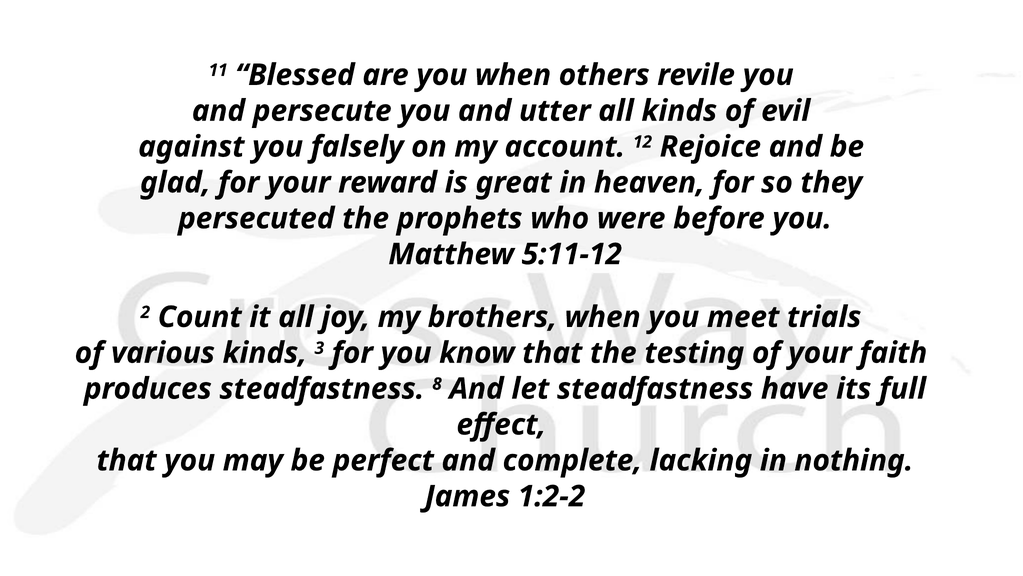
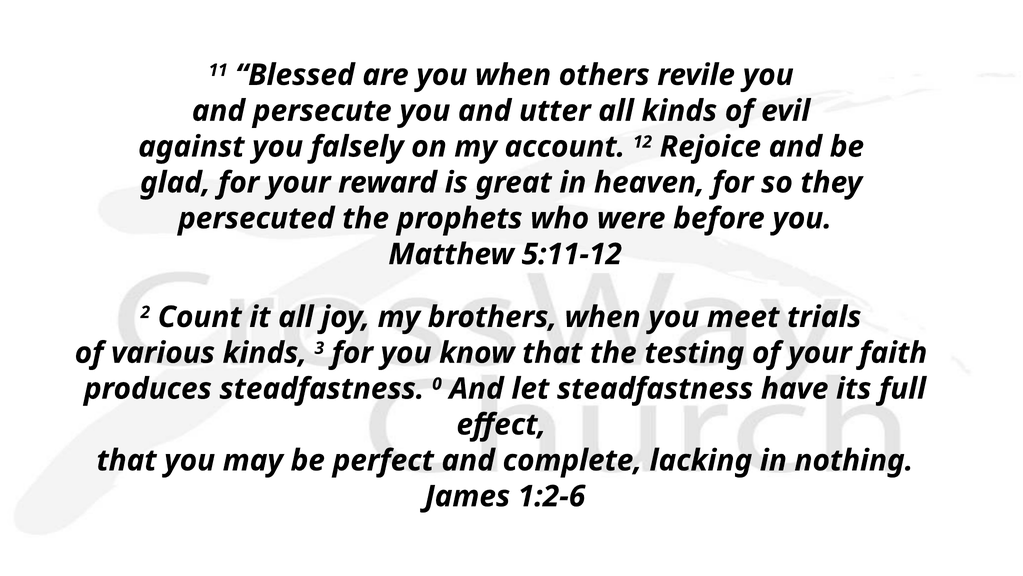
8: 8 -> 0
1:2-2: 1:2-2 -> 1:2-6
